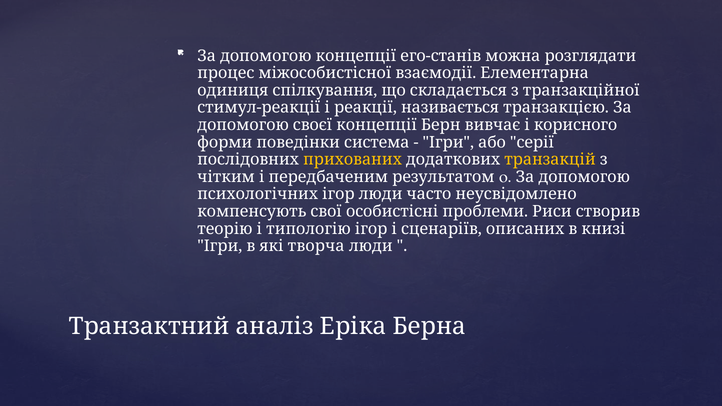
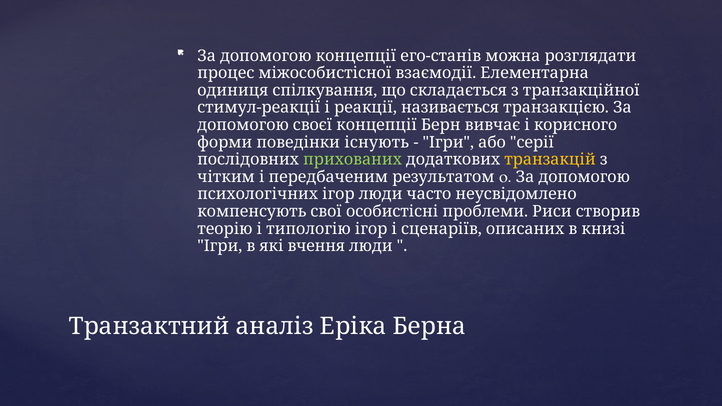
система: система -> існують
прихованих colour: yellow -> light green
творча: творча -> вчення
